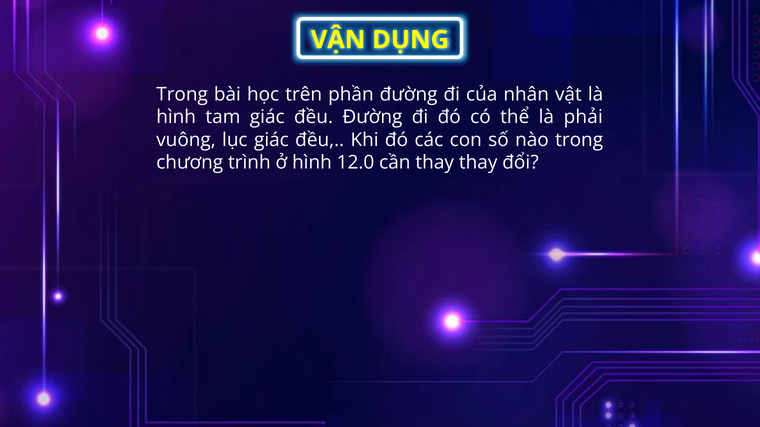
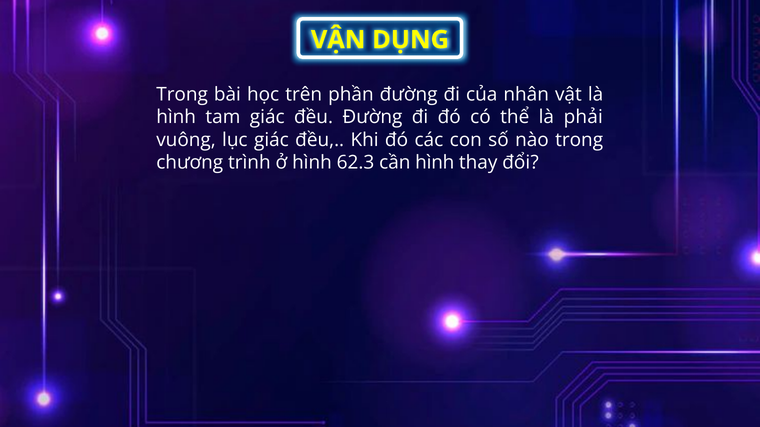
12.0: 12.0 -> 62.3
cần thay: thay -> hình
